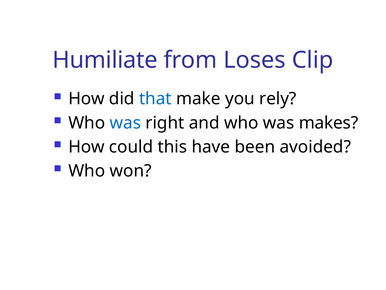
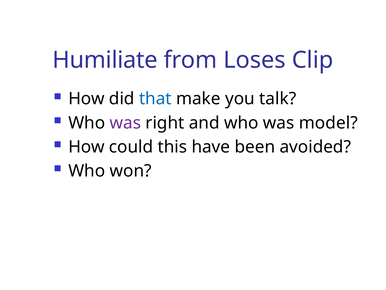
rely: rely -> talk
was at (125, 123) colour: blue -> purple
makes: makes -> model
